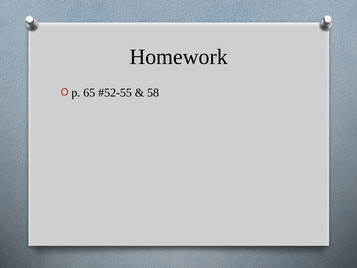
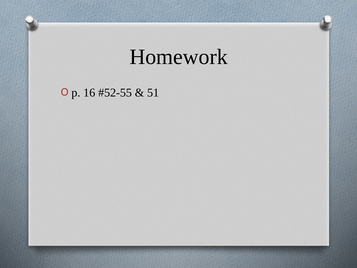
65: 65 -> 16
58: 58 -> 51
